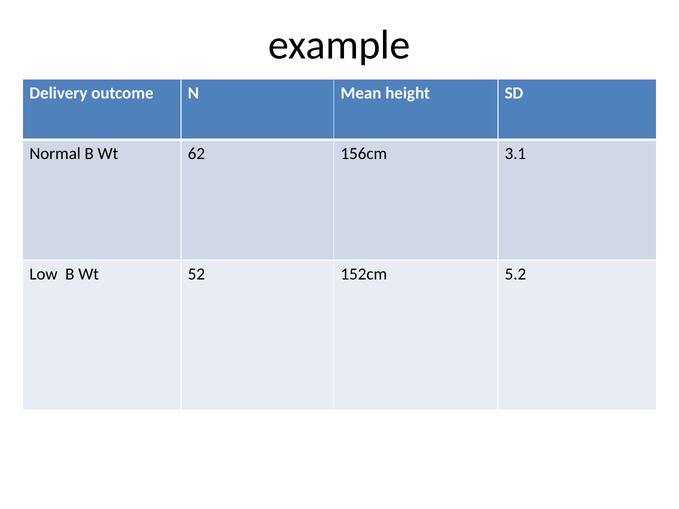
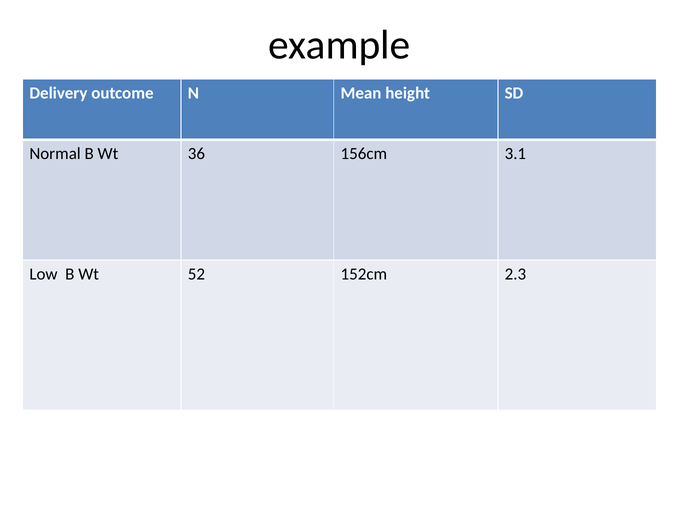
62: 62 -> 36
5.2: 5.2 -> 2.3
